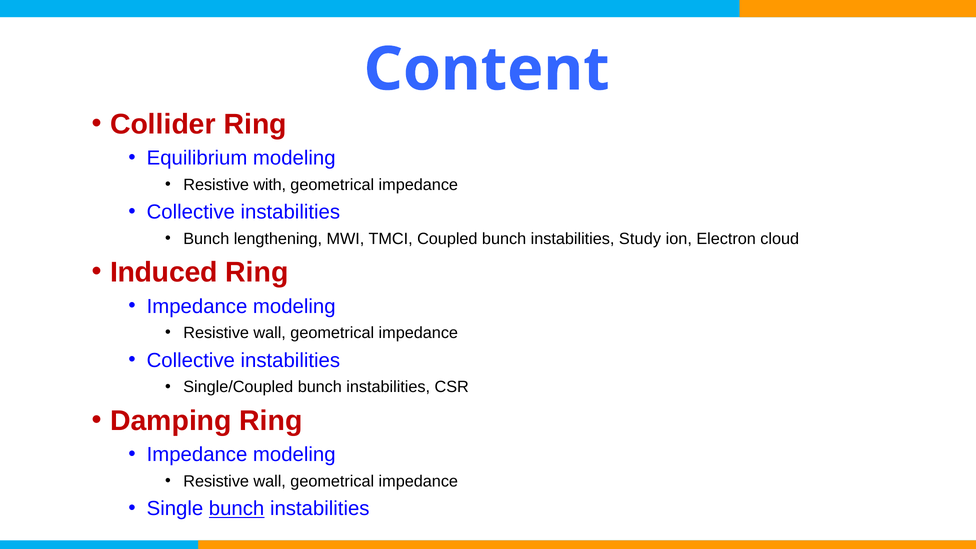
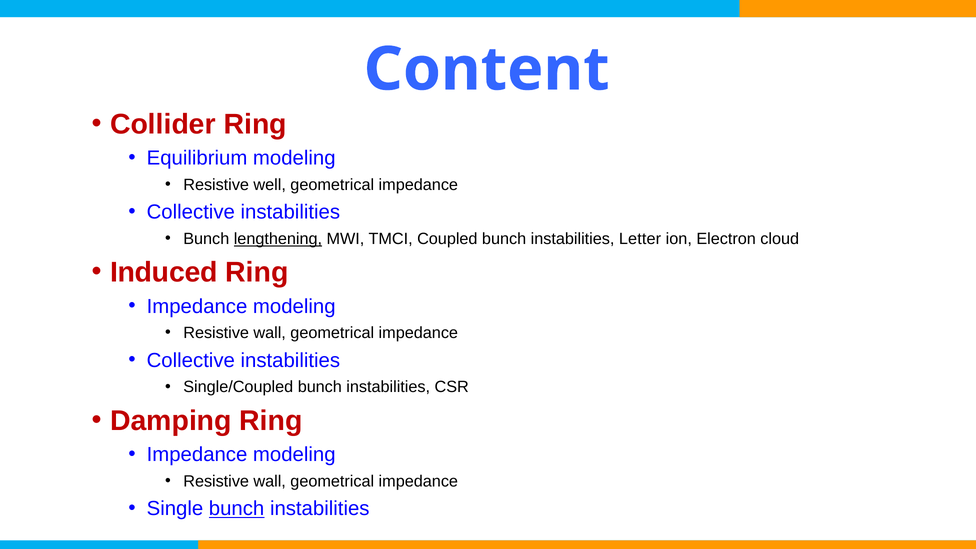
with: with -> well
lengthening underline: none -> present
Study: Study -> Letter
